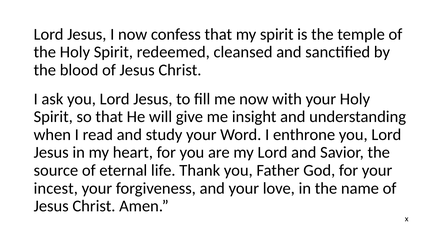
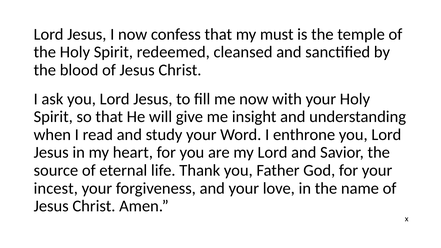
my spirit: spirit -> must
